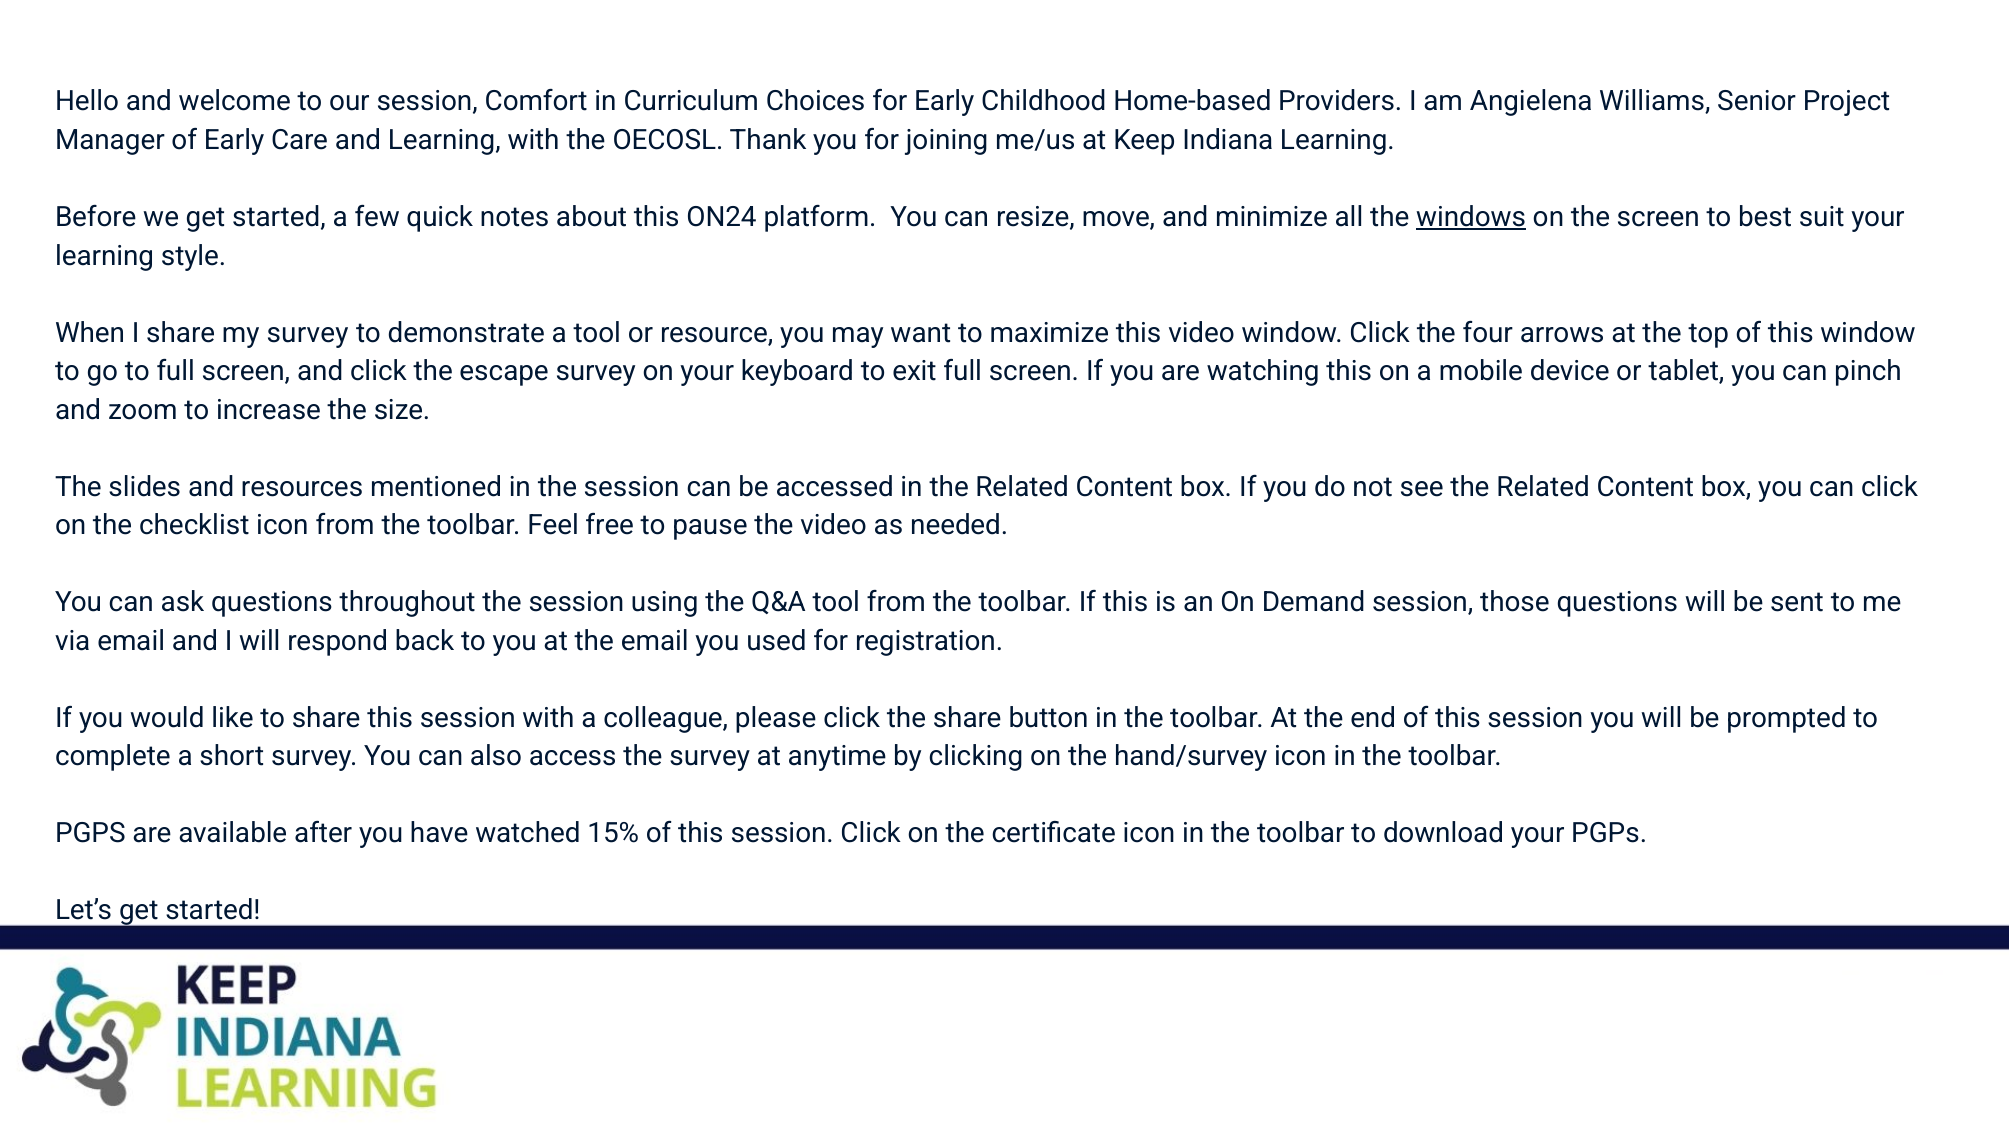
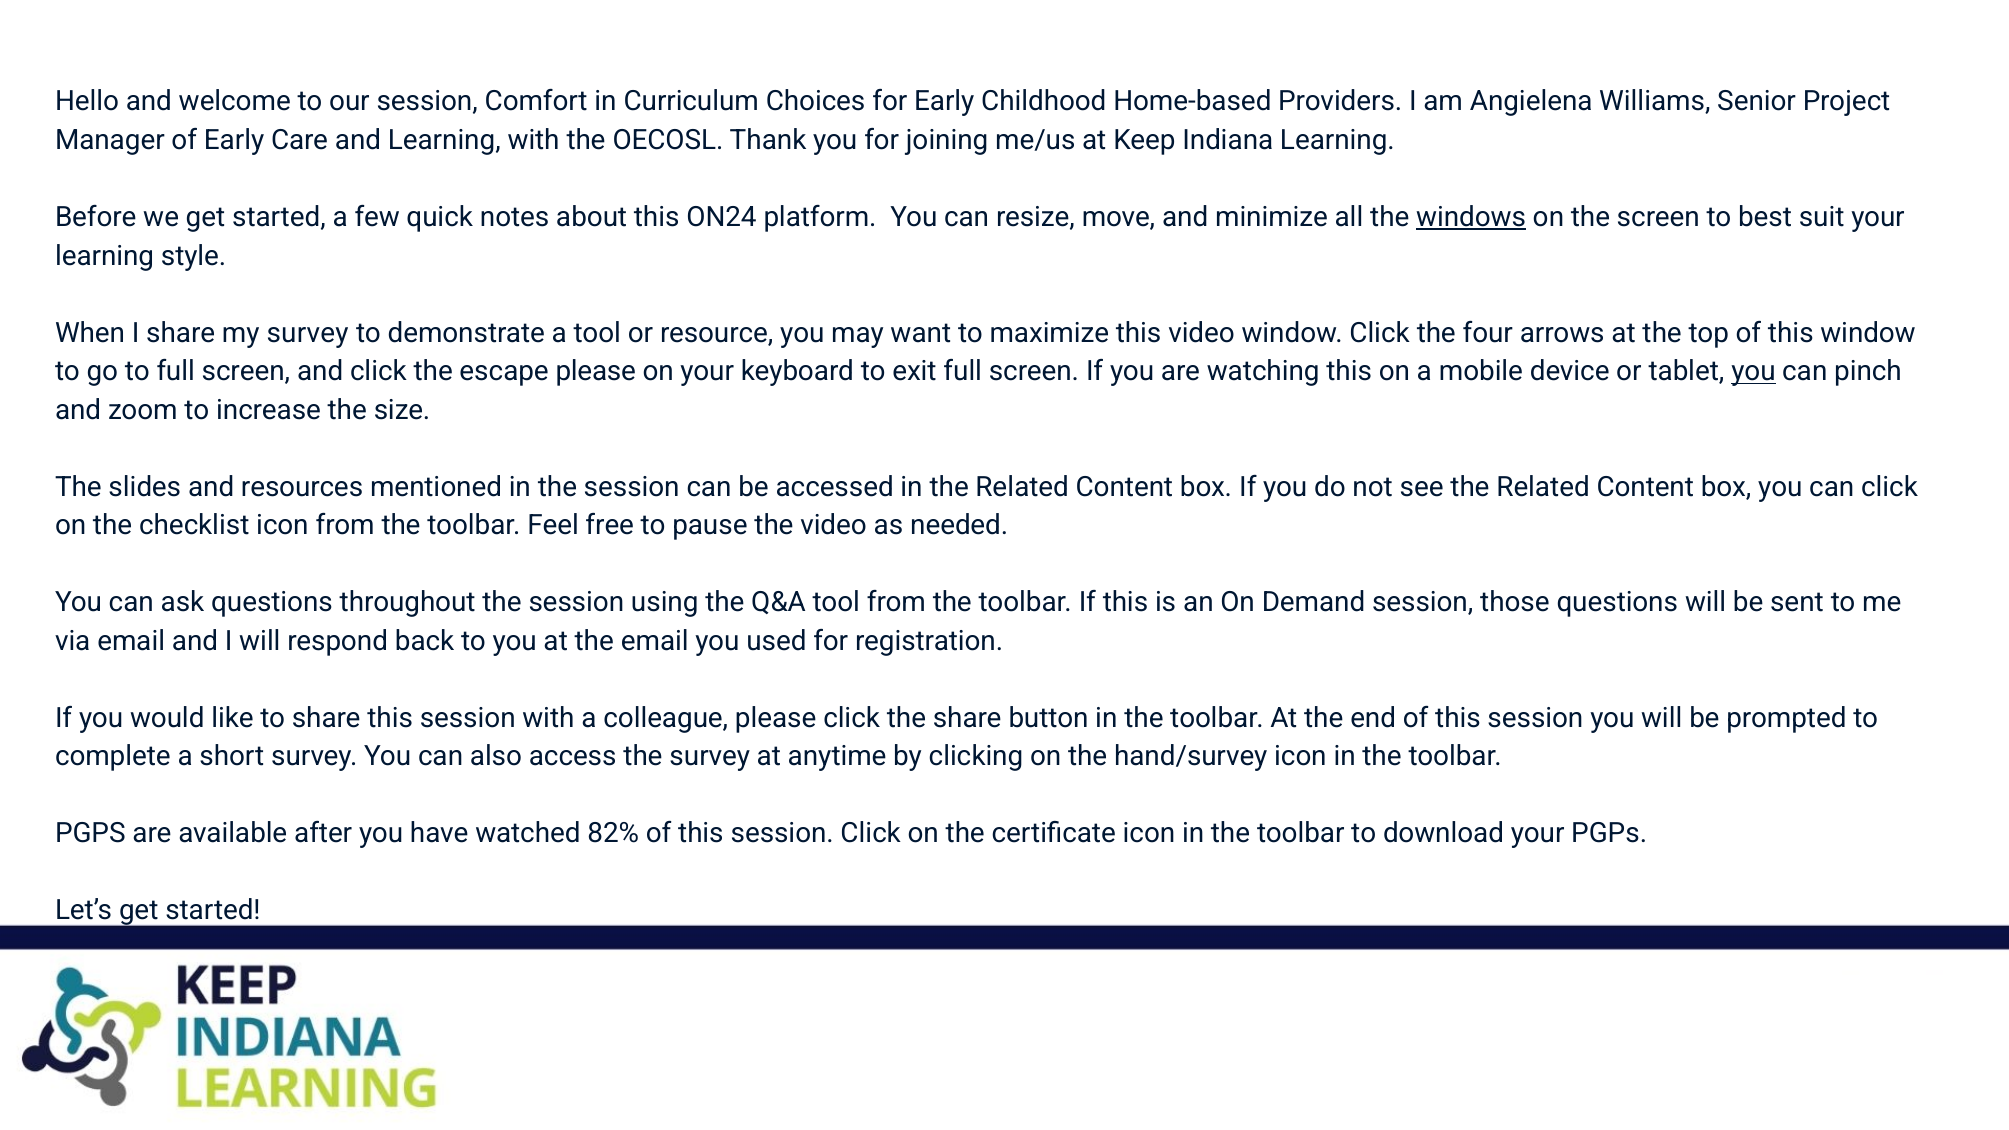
escape survey: survey -> please
you at (1753, 371) underline: none -> present
15%: 15% -> 82%
